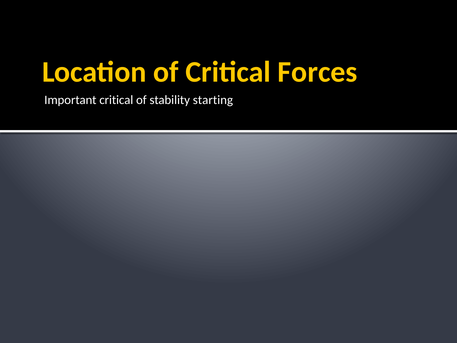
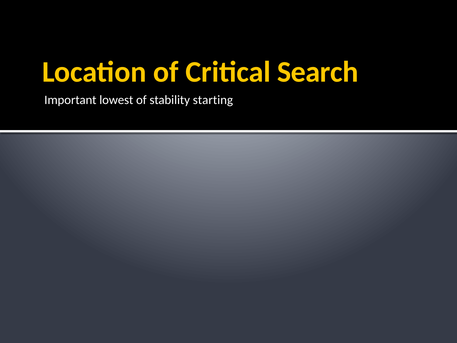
Forces: Forces -> Search
Important critical: critical -> lowest
